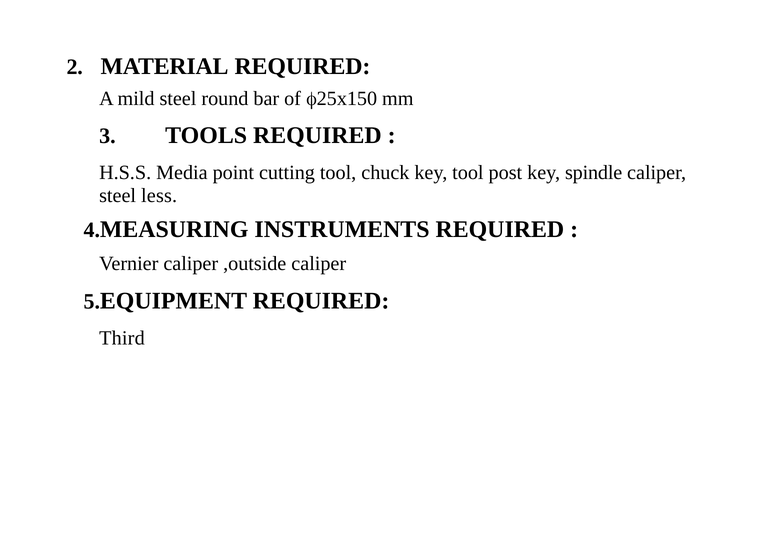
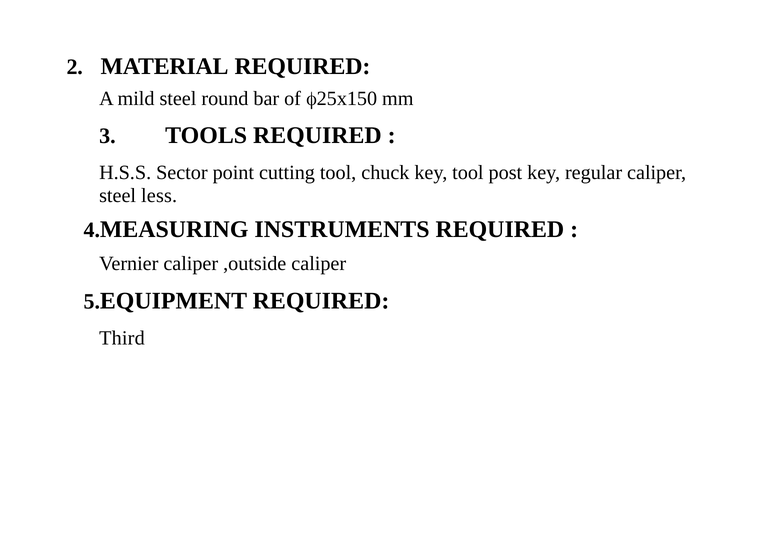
Media: Media -> Sector
spindle: spindle -> regular
